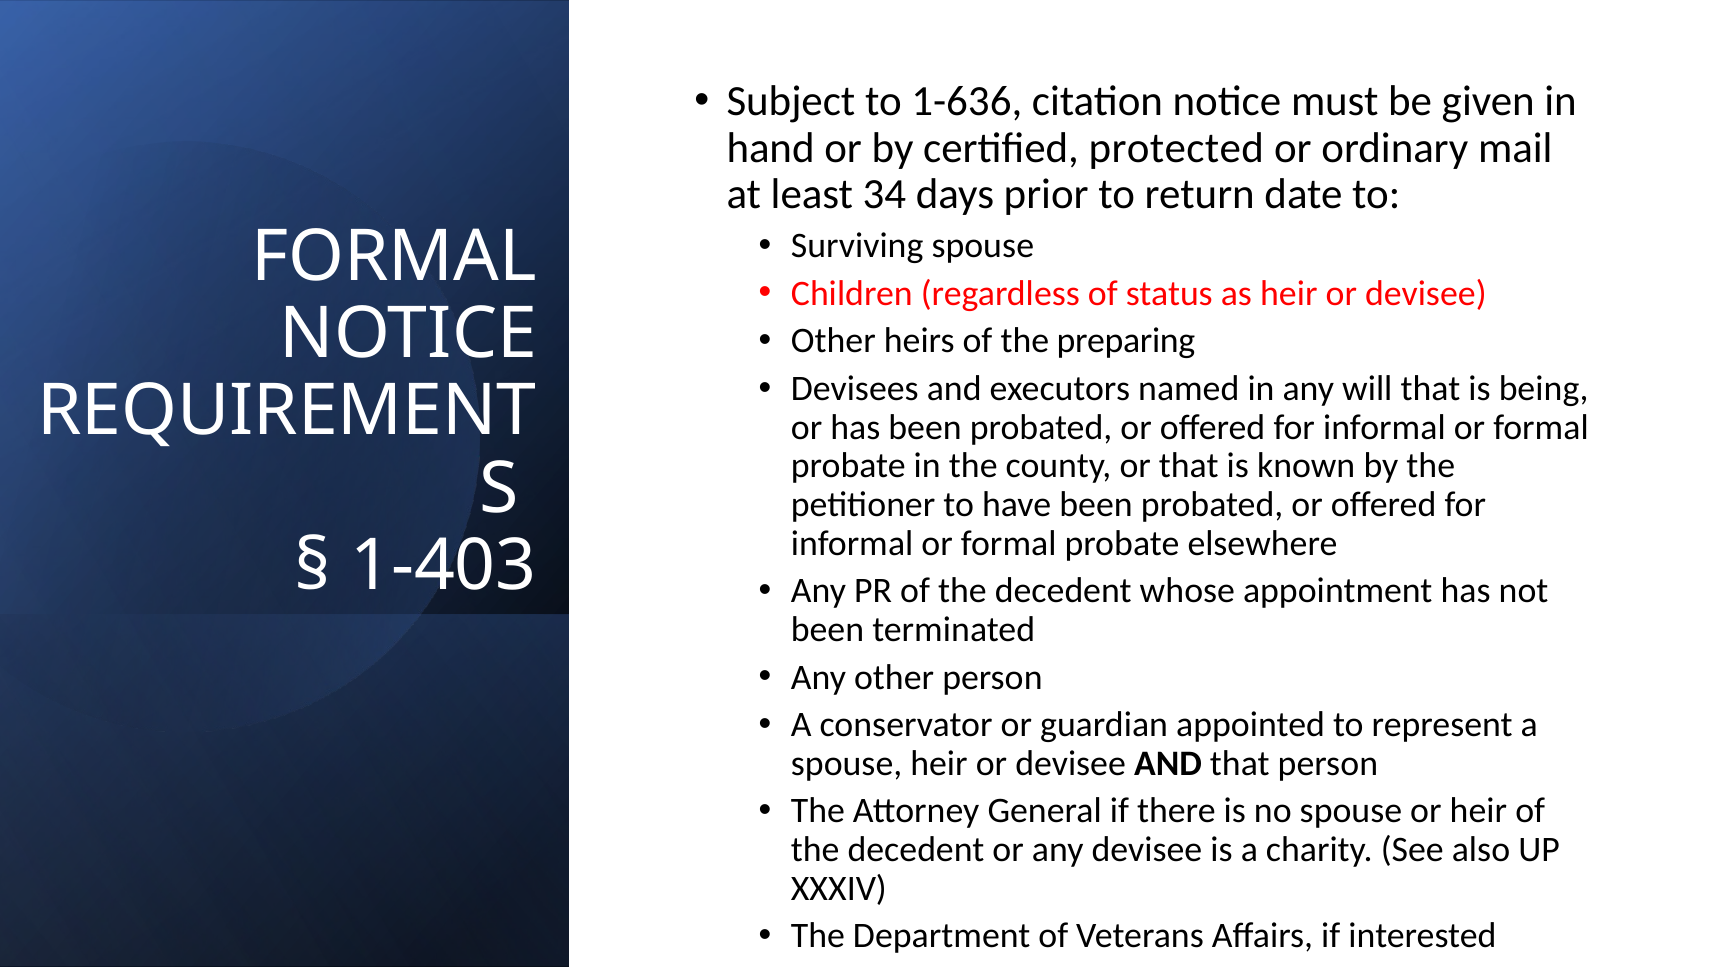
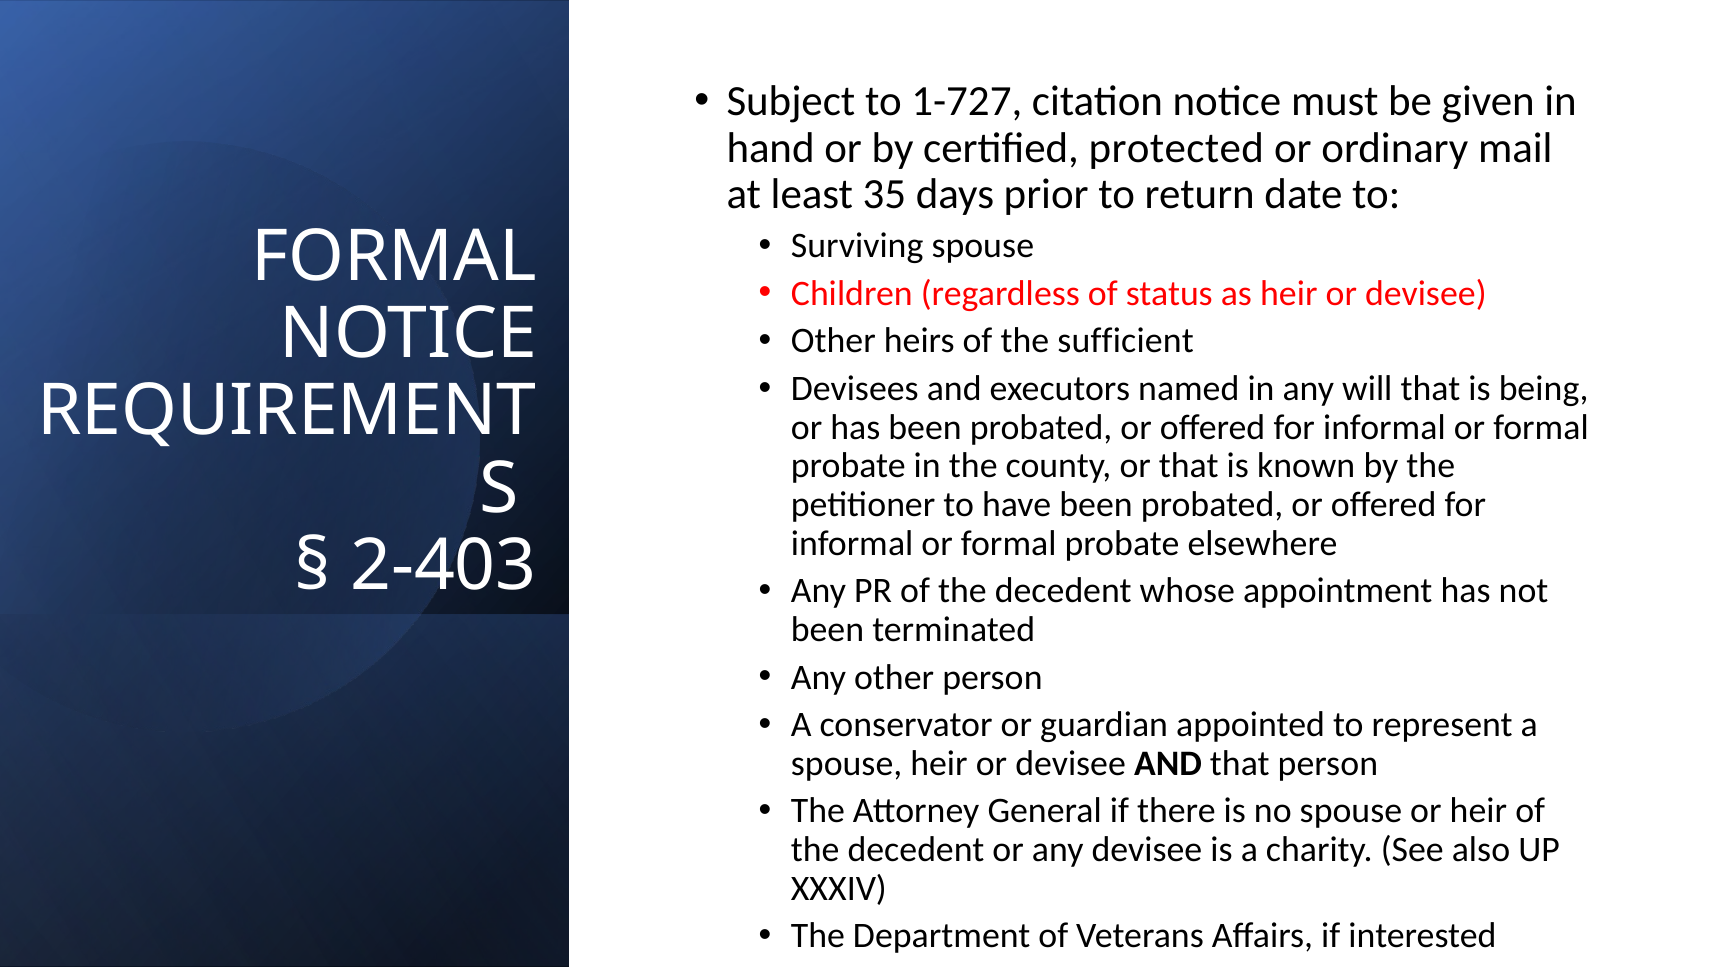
1-636: 1-636 -> 1-727
34: 34 -> 35
preparing: preparing -> sufficient
1-403: 1-403 -> 2-403
